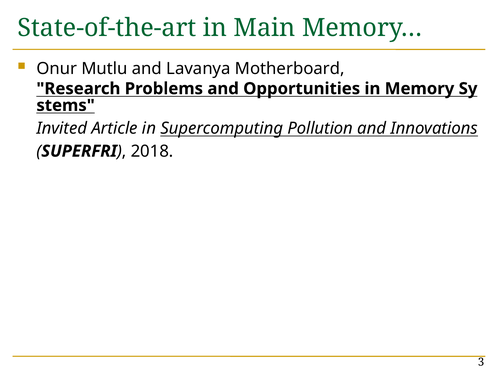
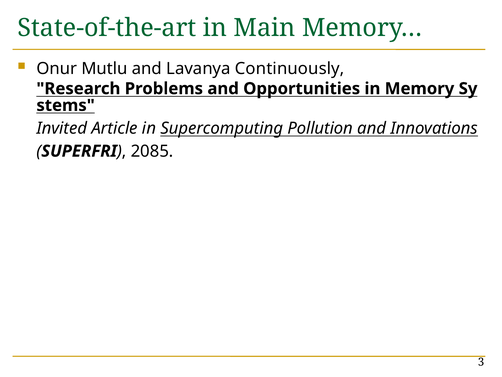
Motherboard: Motherboard -> Continuously
2018: 2018 -> 2085
